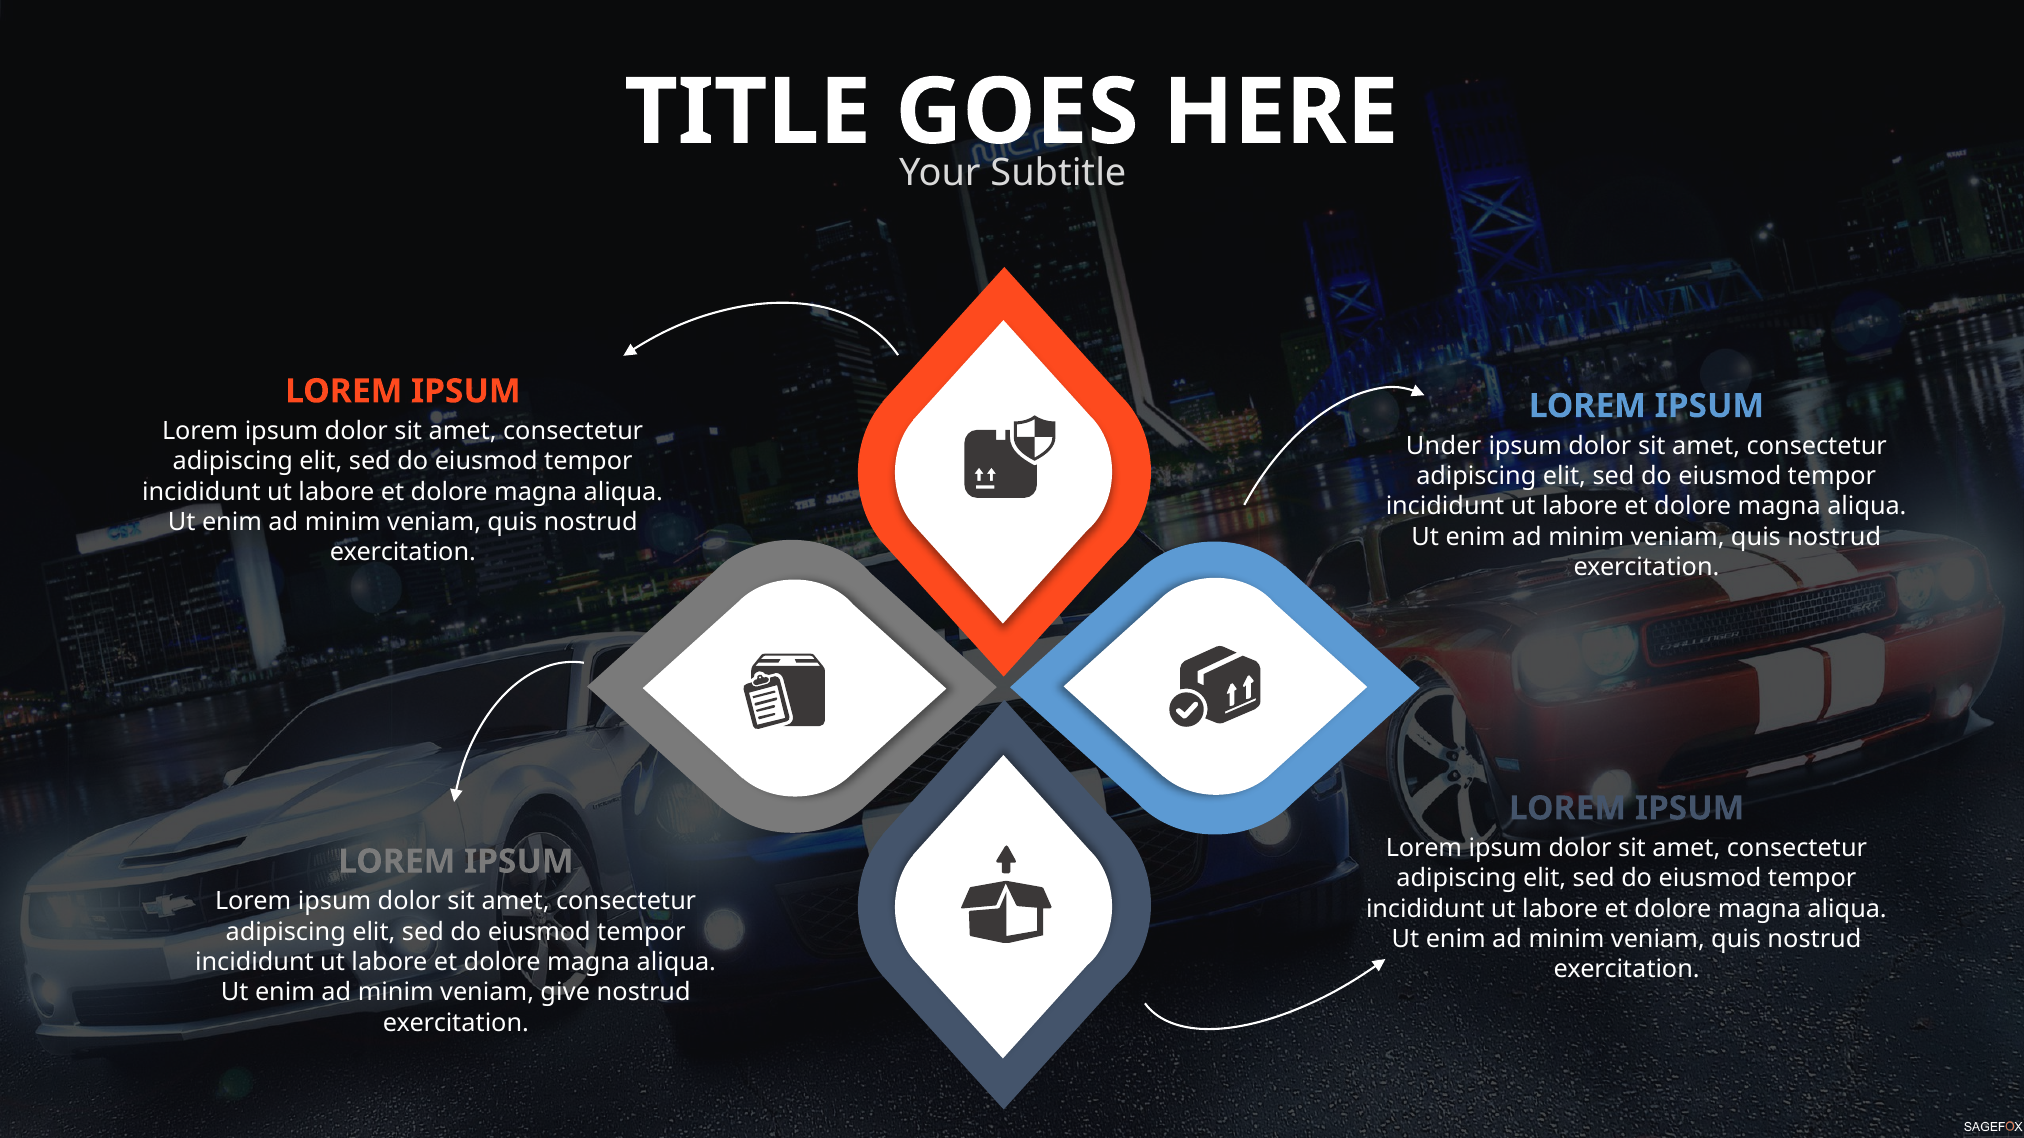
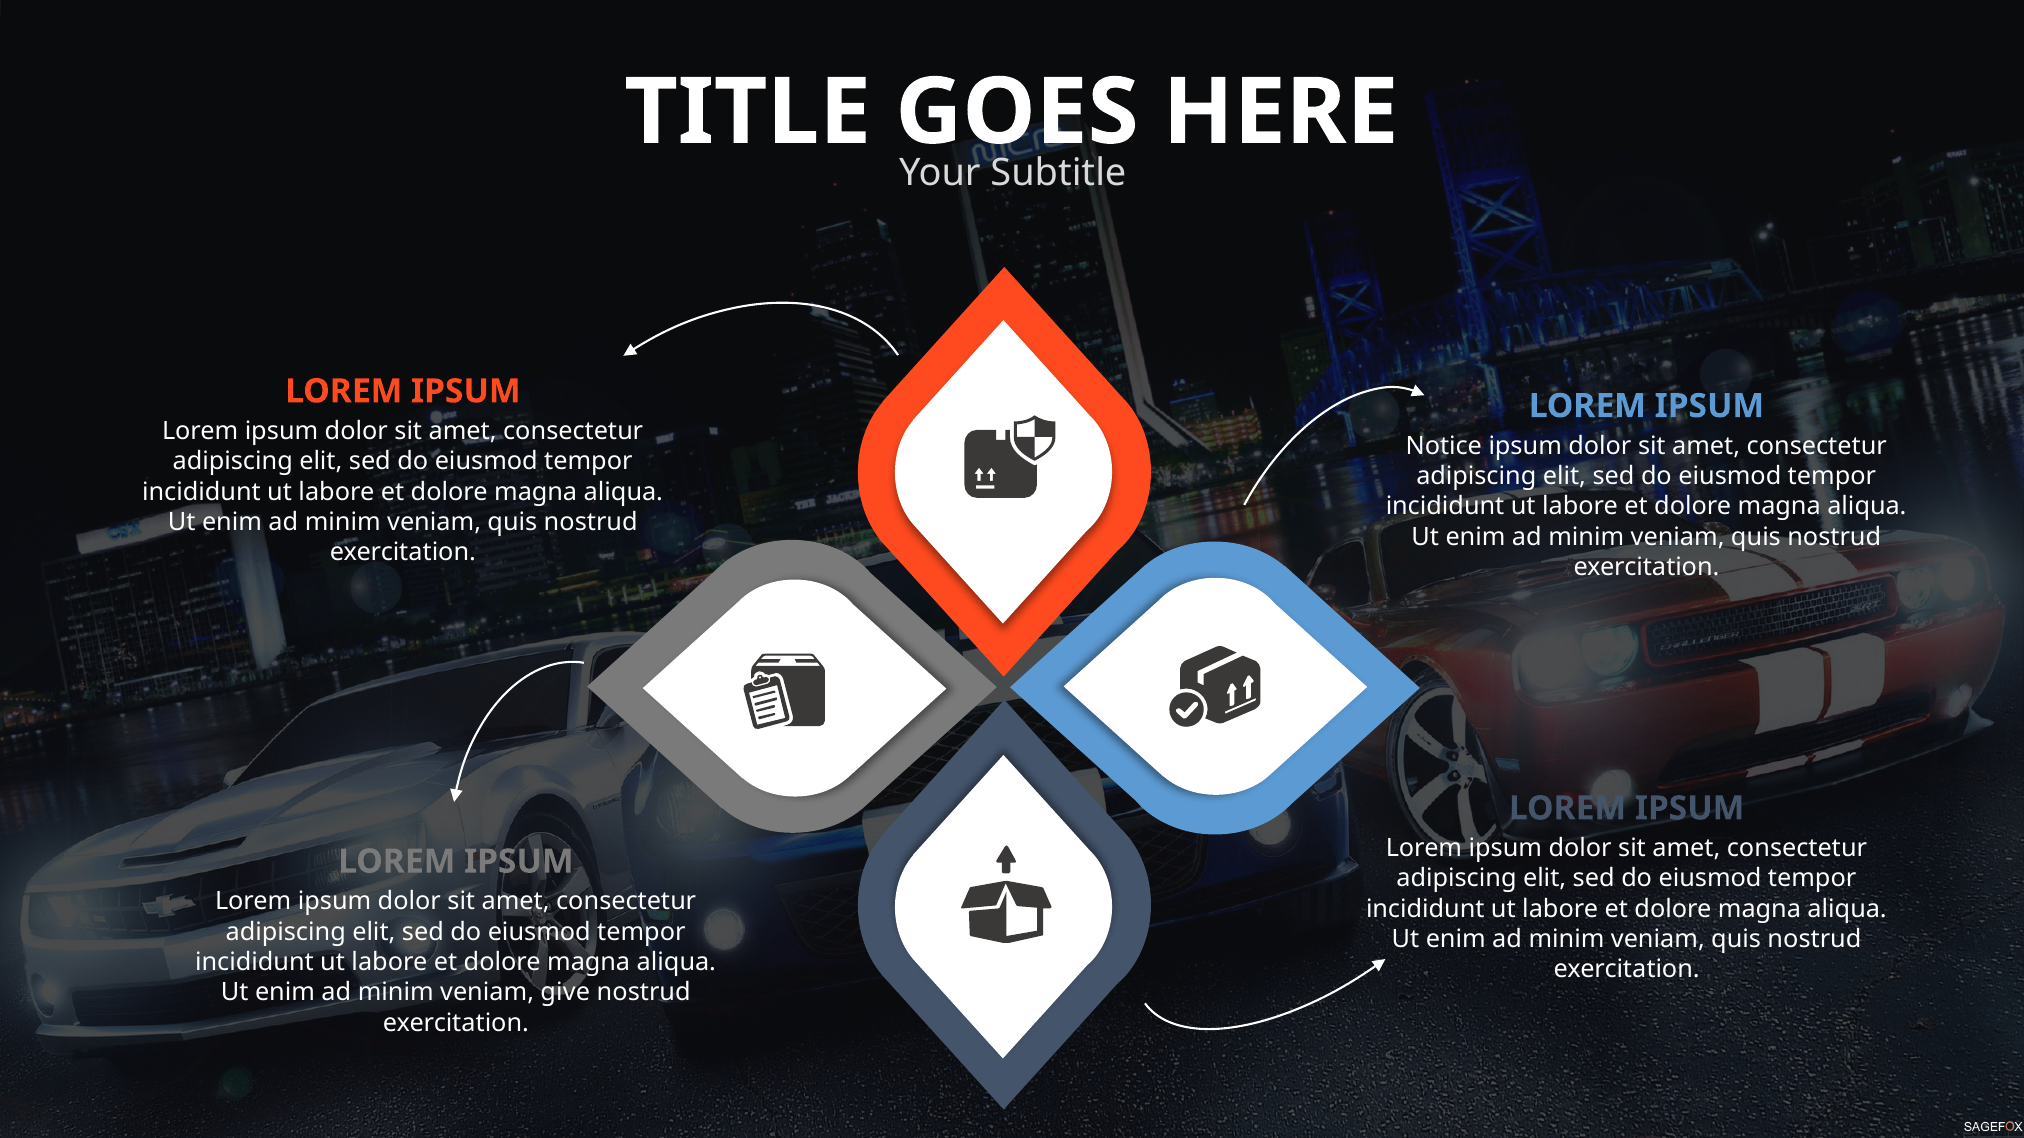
Under: Under -> Notice
